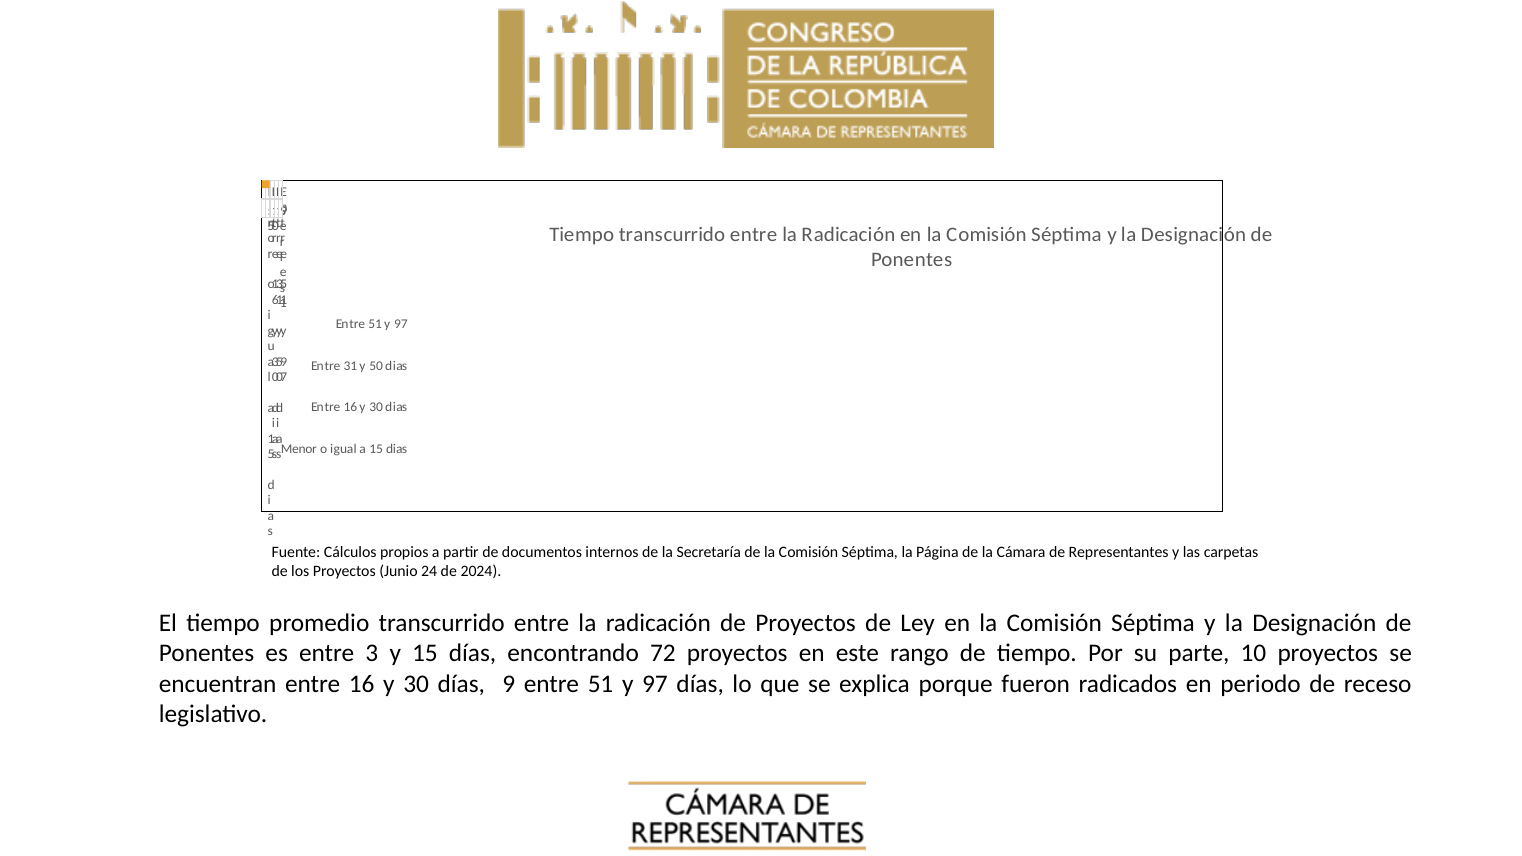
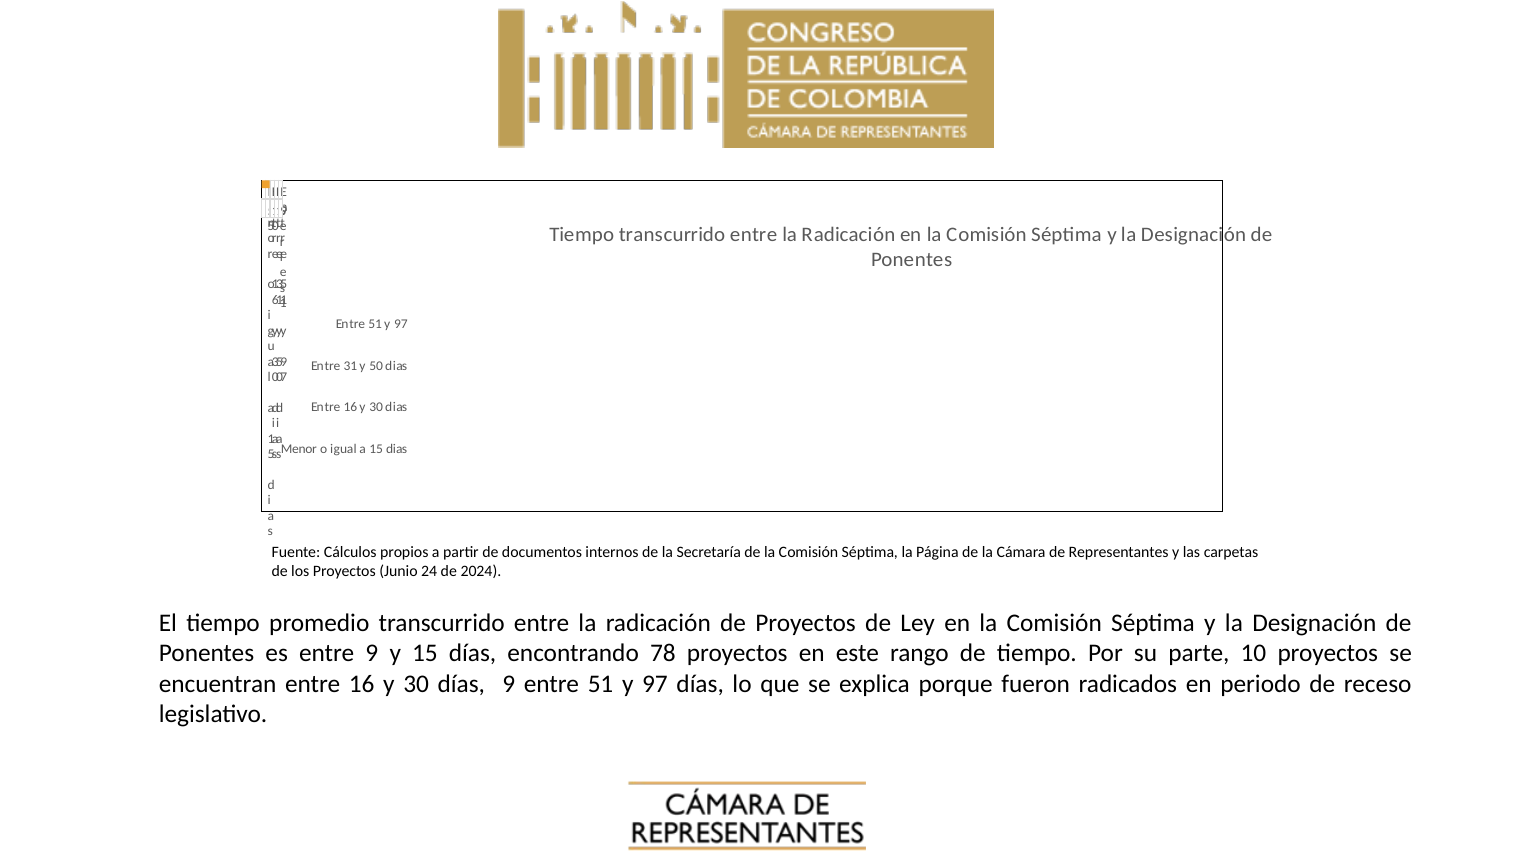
entre 3: 3 -> 9
72: 72 -> 78
